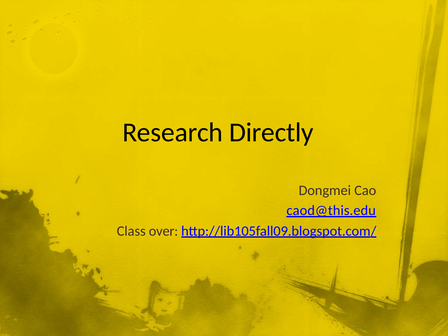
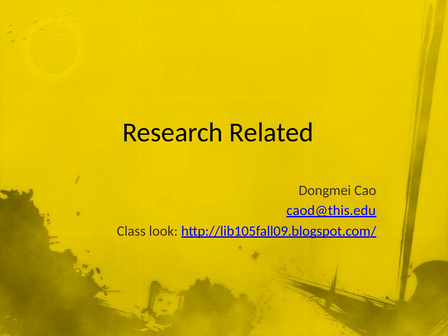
Directly: Directly -> Related
over: over -> look
